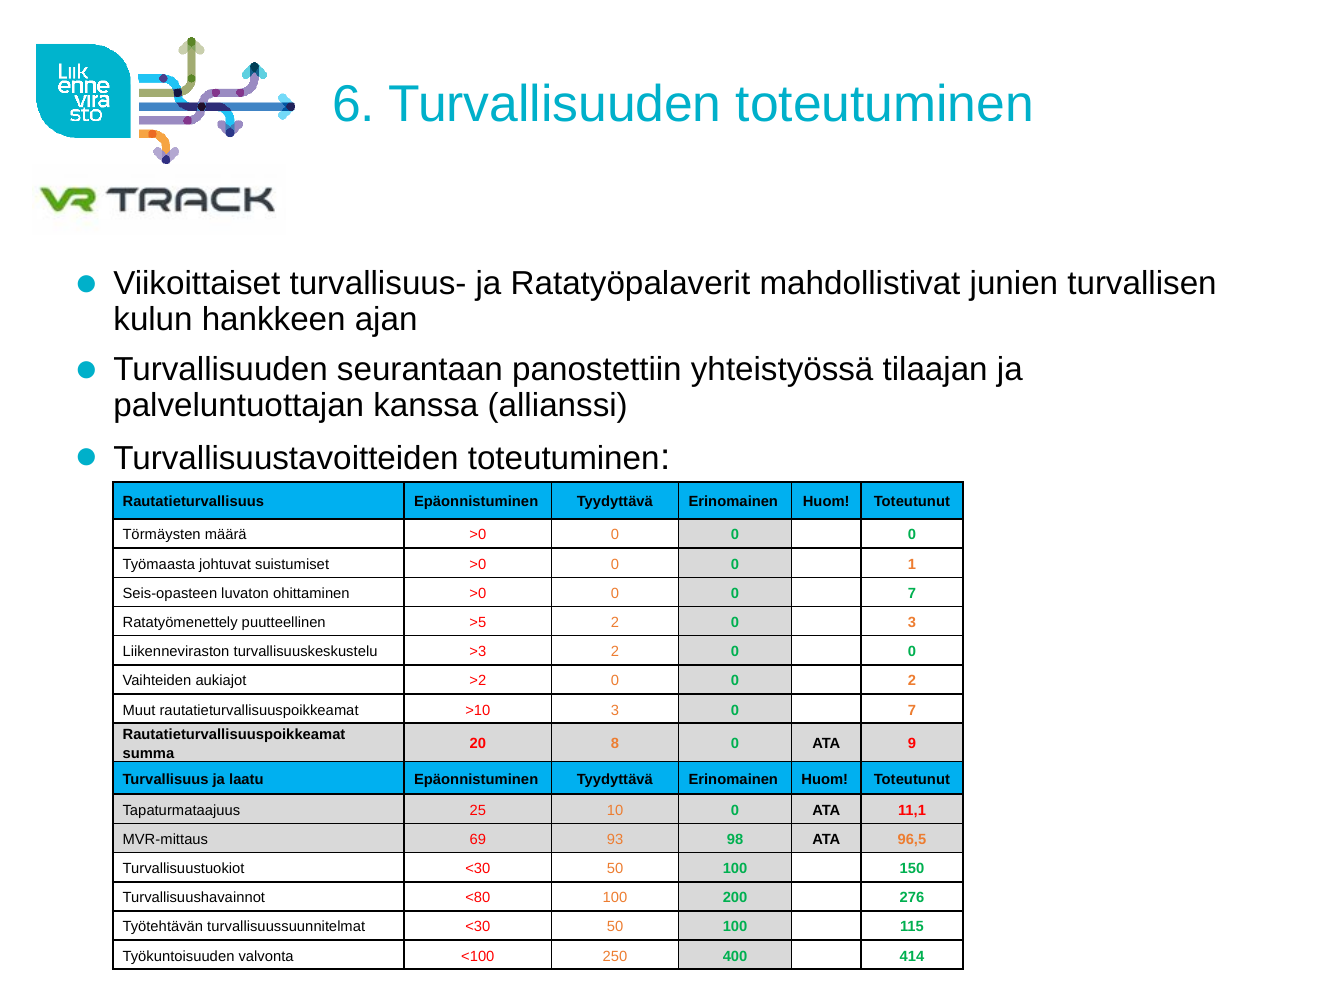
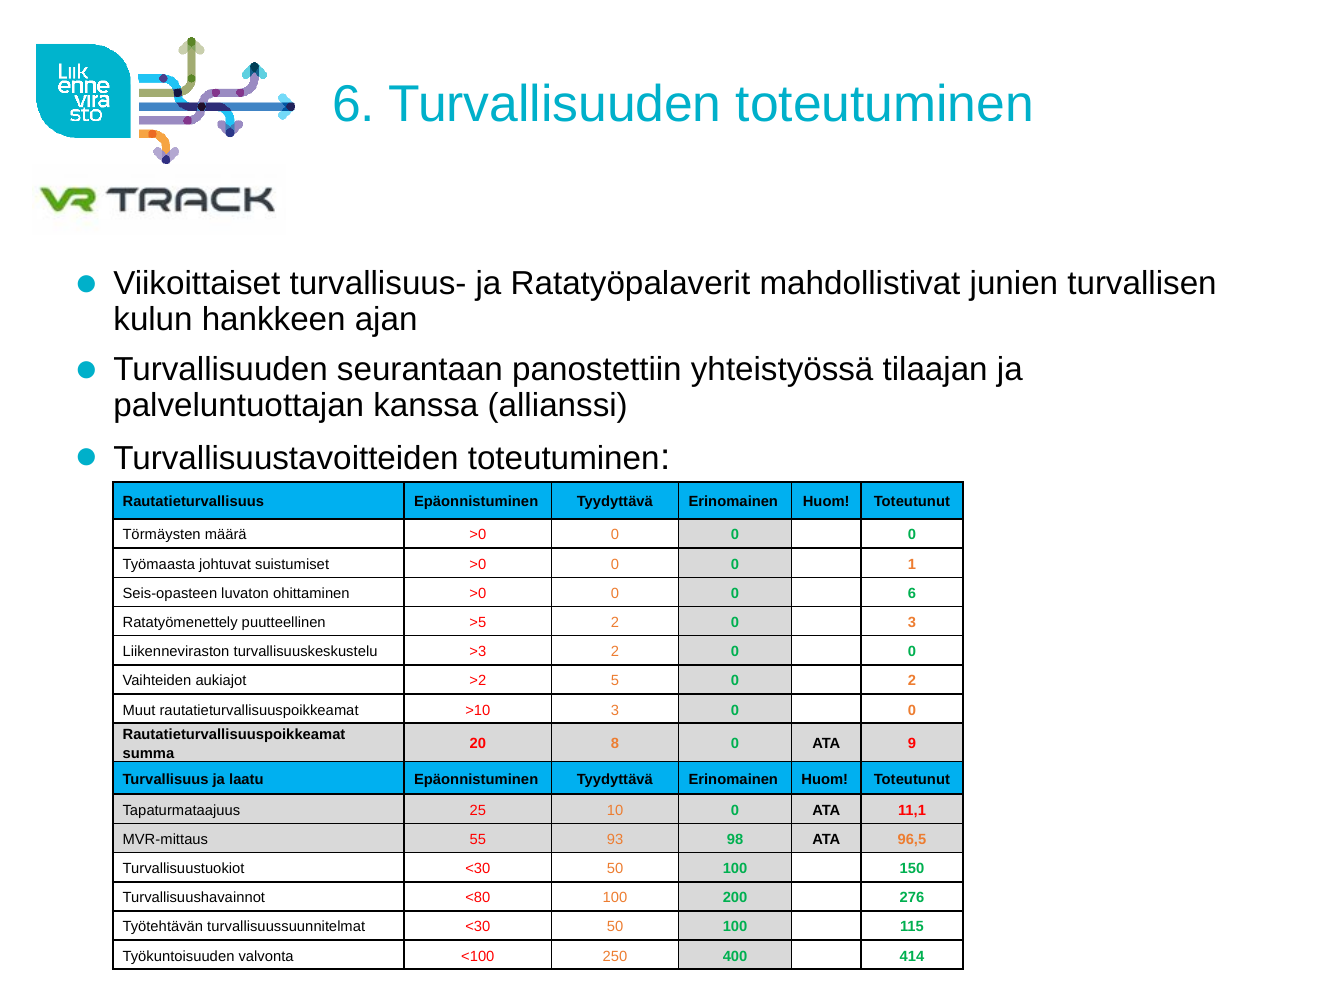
0 0 7: 7 -> 6
>2 0: 0 -> 5
3 0 7: 7 -> 0
69: 69 -> 55
